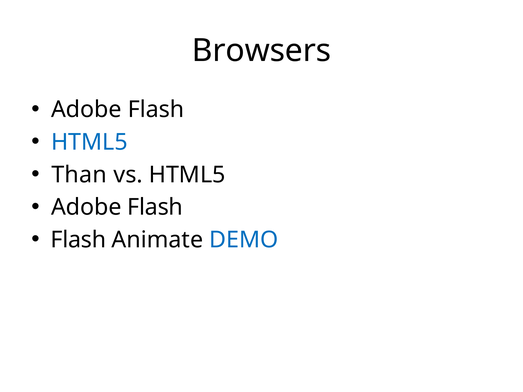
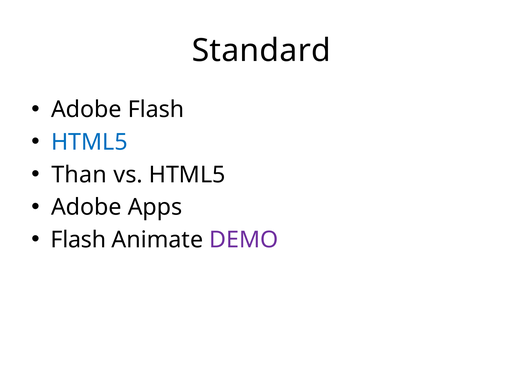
Browsers: Browsers -> Standard
Flash at (155, 207): Flash -> Apps
DEMO colour: blue -> purple
